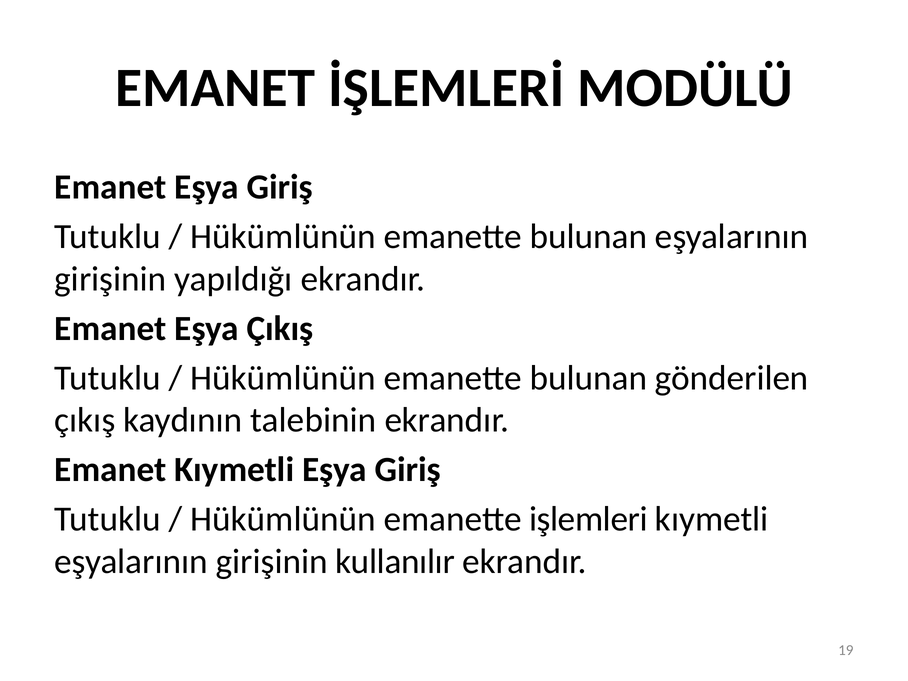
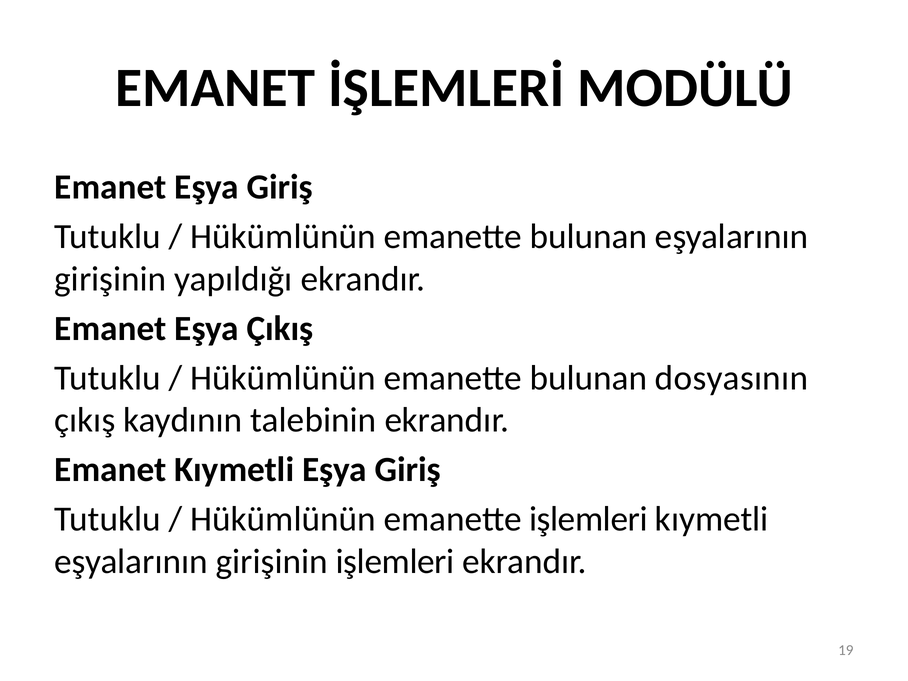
gönderilen: gönderilen -> dosyasının
girişinin kullanılır: kullanılır -> işlemleri
